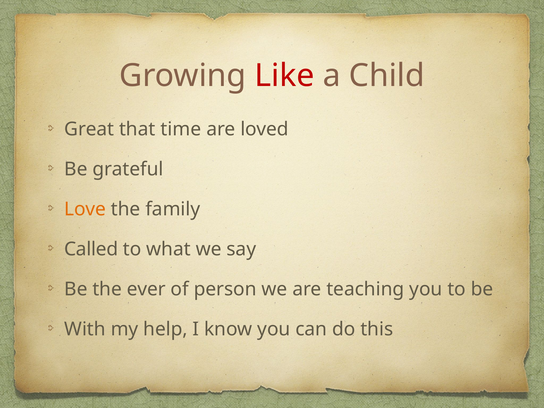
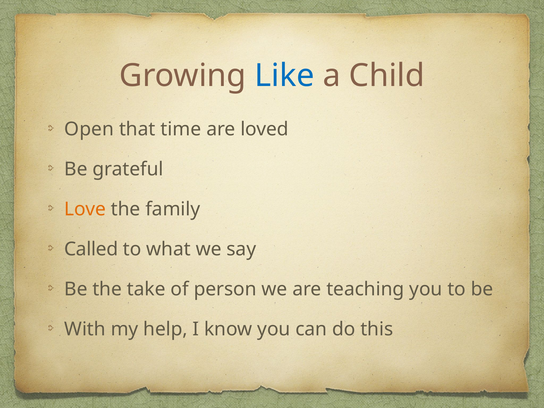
Like colour: red -> blue
Great: Great -> Open
ever: ever -> take
